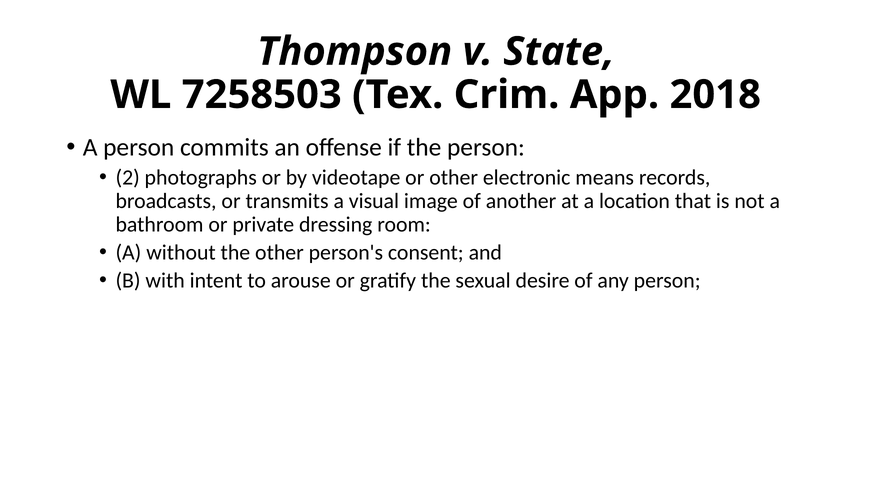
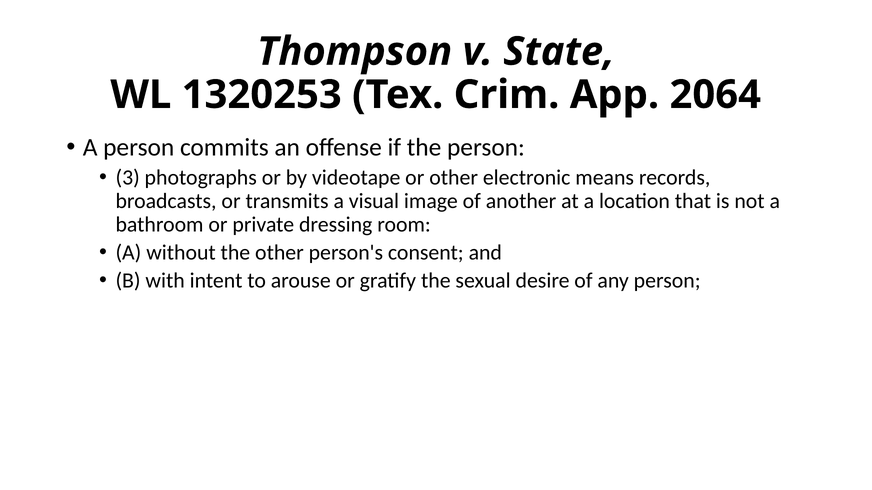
7258503: 7258503 -> 1320253
2018: 2018 -> 2064
2: 2 -> 3
